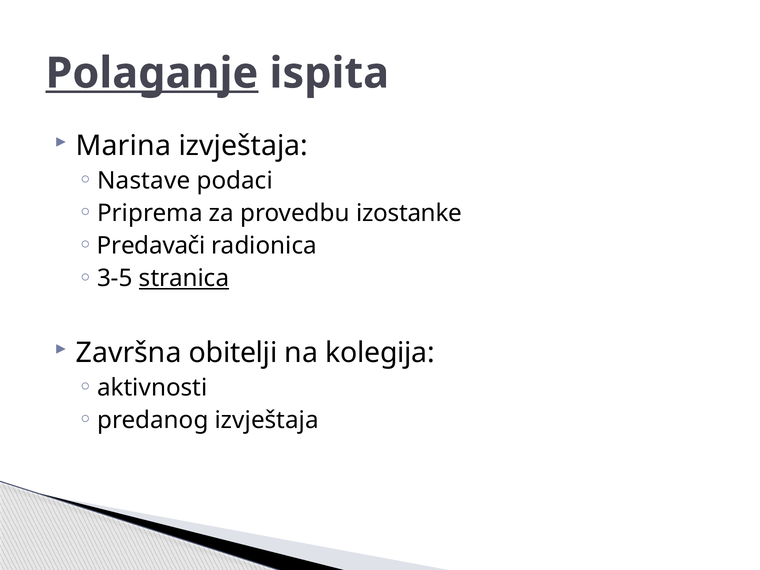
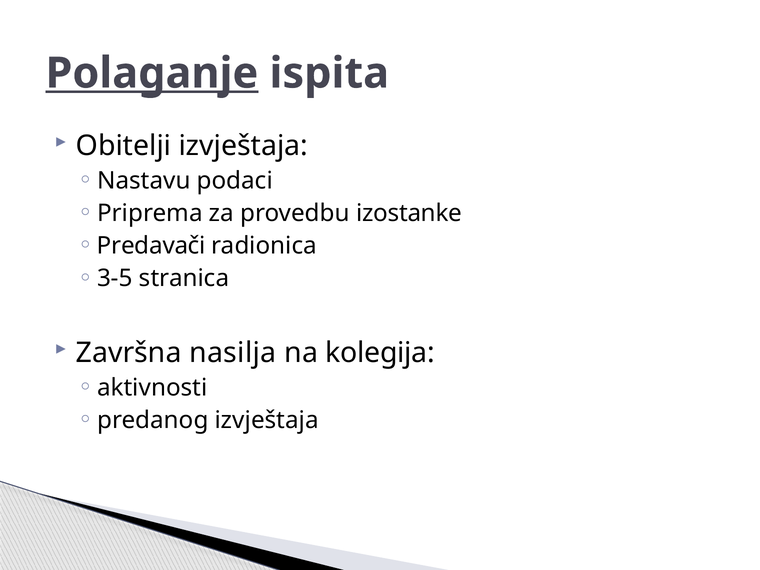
Marina: Marina -> Obitelji
Nastave: Nastave -> Nastavu
stranica underline: present -> none
obitelji: obitelji -> nasilja
